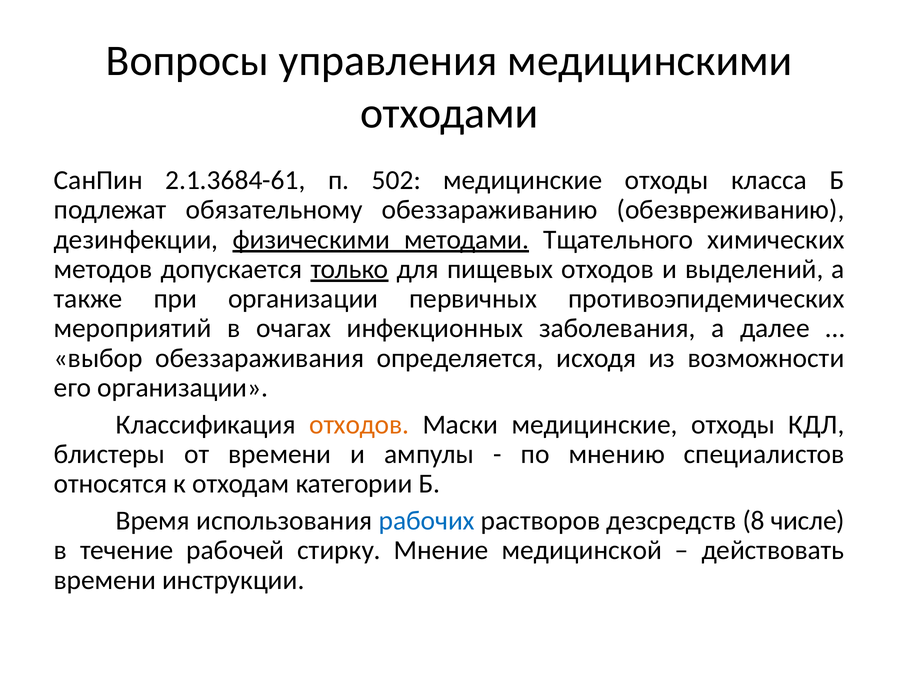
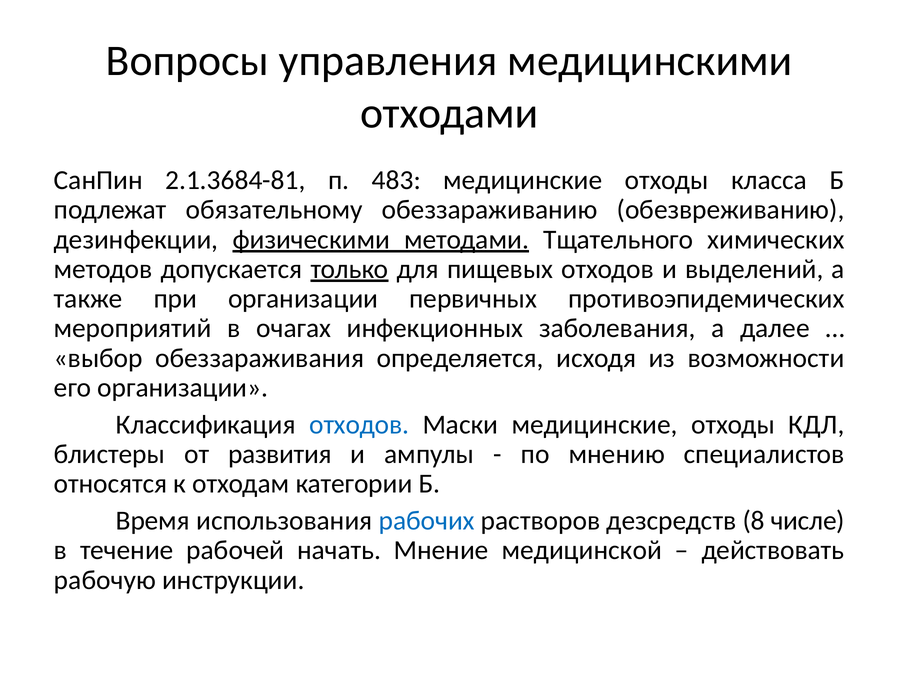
2.1.3684-61: 2.1.3684-61 -> 2.1.3684-81
502: 502 -> 483
отходов at (359, 425) colour: orange -> blue
от времени: времени -> развития
стирку: стирку -> начать
времени at (105, 580): времени -> рабочую
